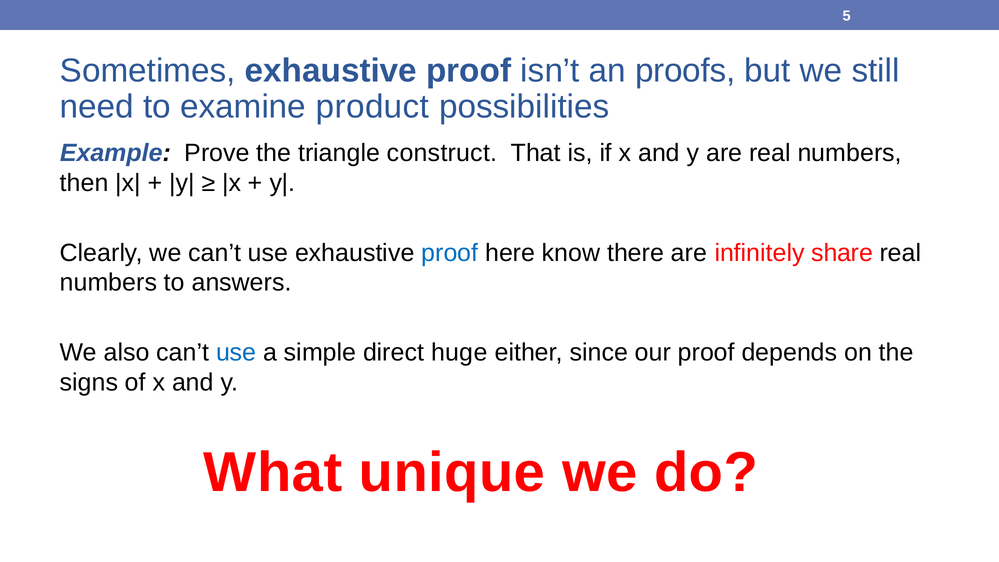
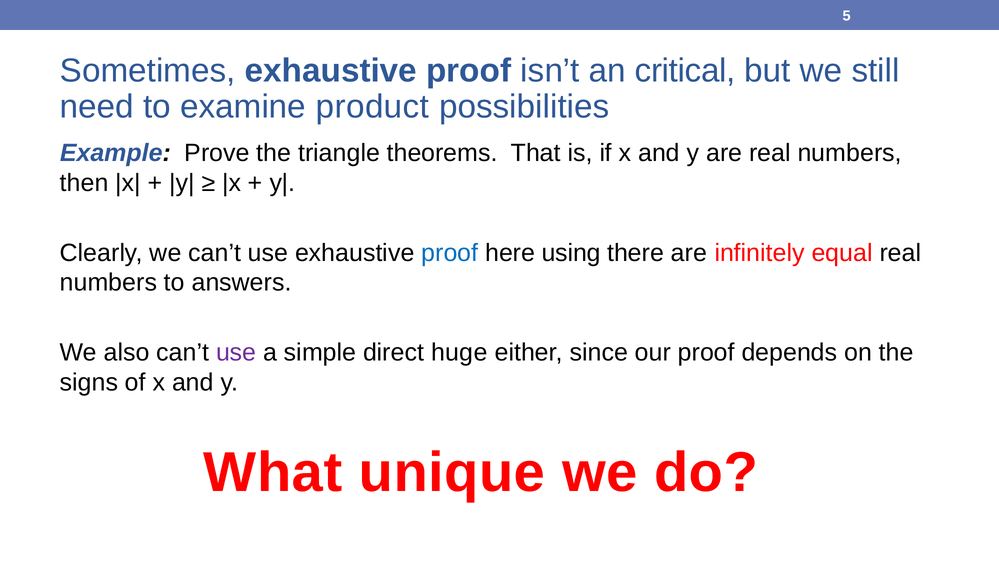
proofs: proofs -> critical
construct: construct -> theorems
know: know -> using
share: share -> equal
use at (236, 353) colour: blue -> purple
